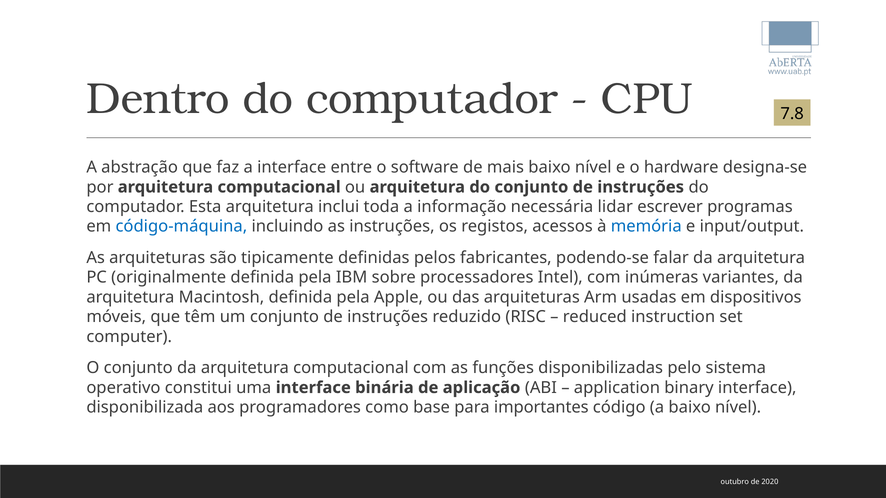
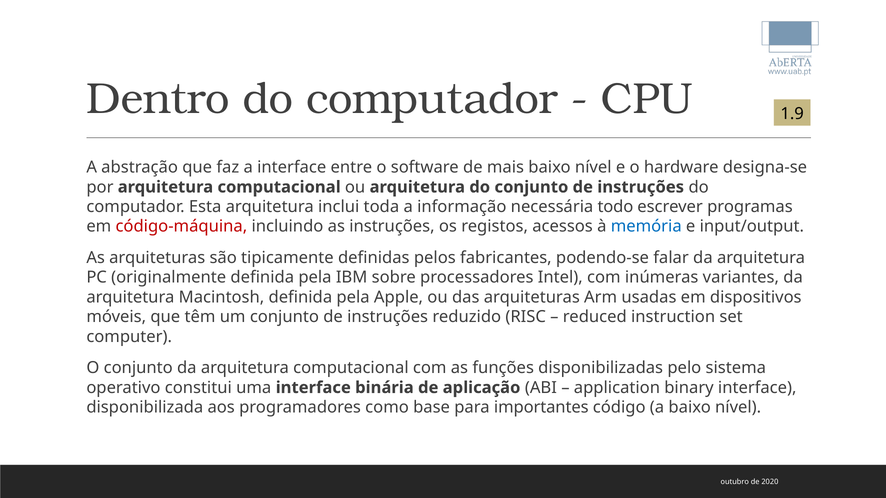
7.8: 7.8 -> 1.9
lidar: lidar -> todo
código-máquina colour: blue -> red
